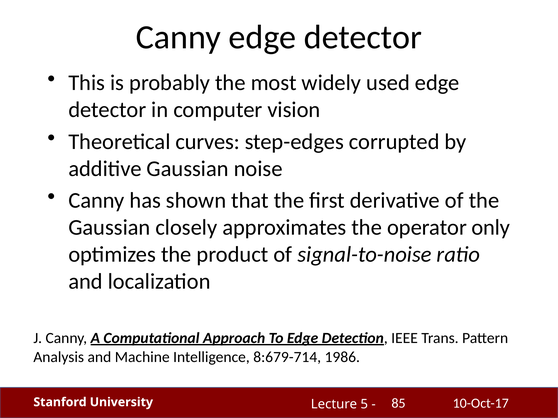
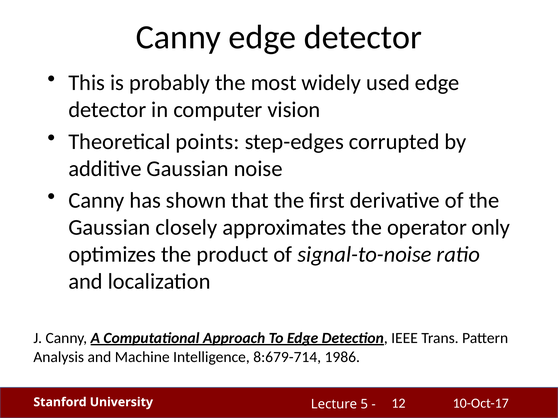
curves: curves -> points
85: 85 -> 12
